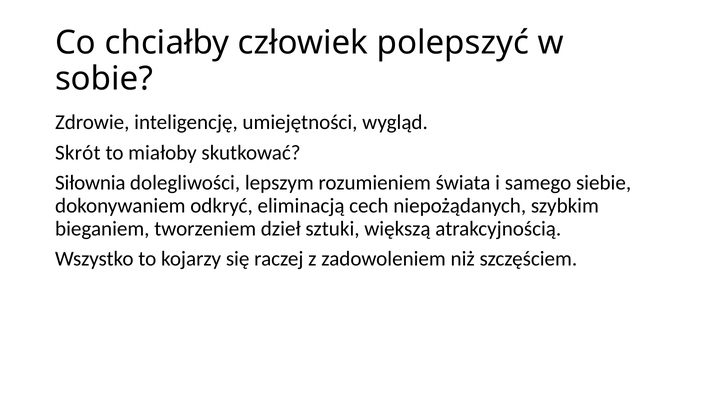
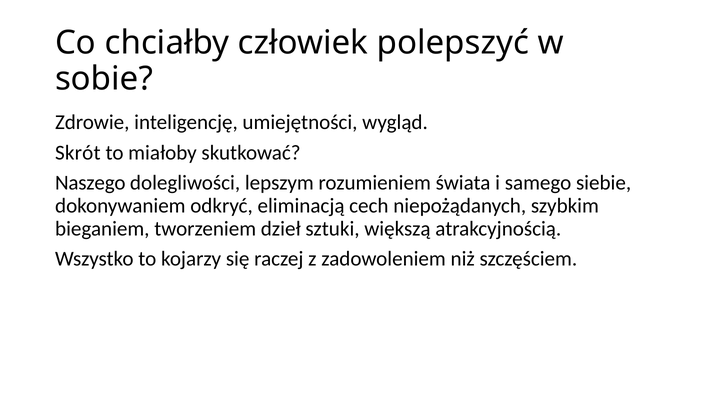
Siłownia: Siłownia -> Naszego
